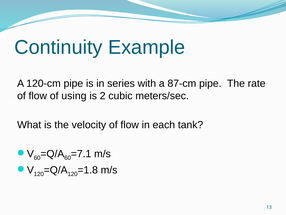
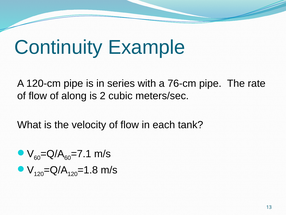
87-cm: 87-cm -> 76-cm
using: using -> along
